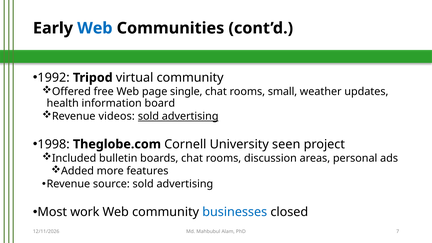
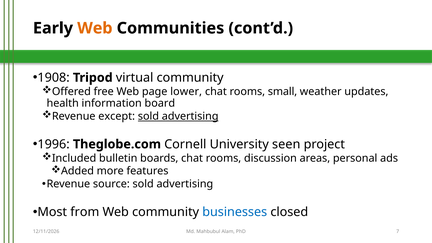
Web at (95, 28) colour: blue -> orange
1992: 1992 -> 1908
single: single -> lower
videos: videos -> except
1998: 1998 -> 1996
work: work -> from
